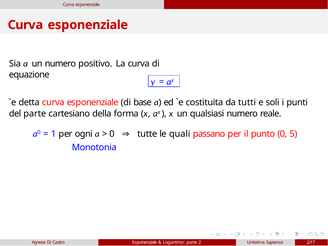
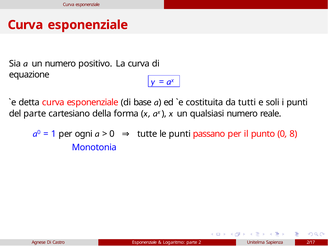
le quali: quali -> punti
5: 5 -> 8
